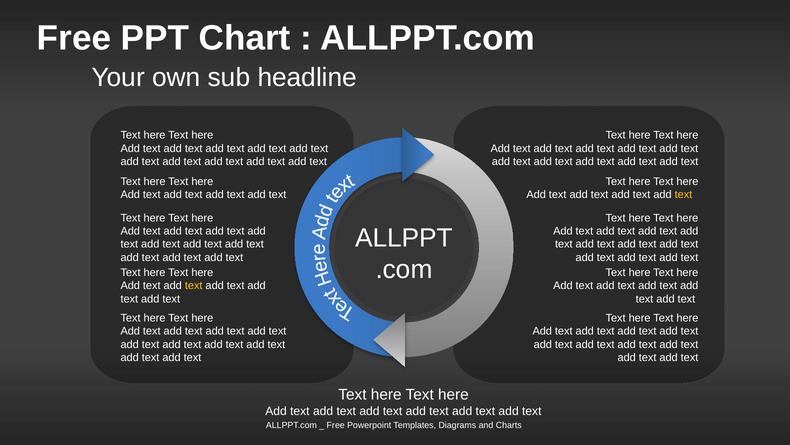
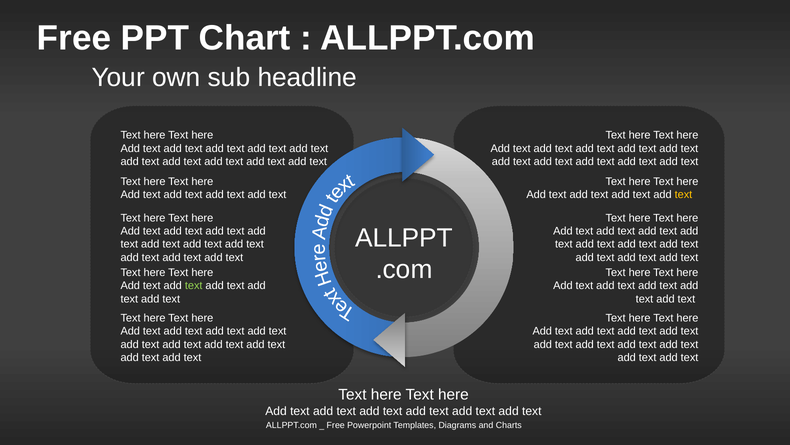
text at (194, 285) colour: yellow -> light green
